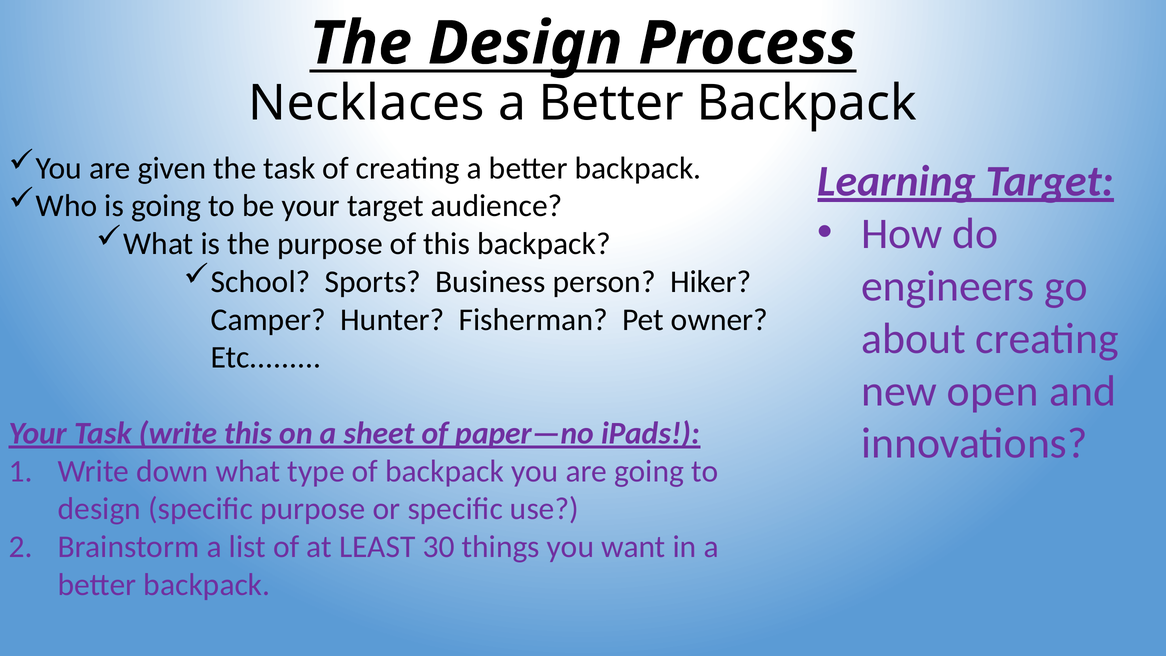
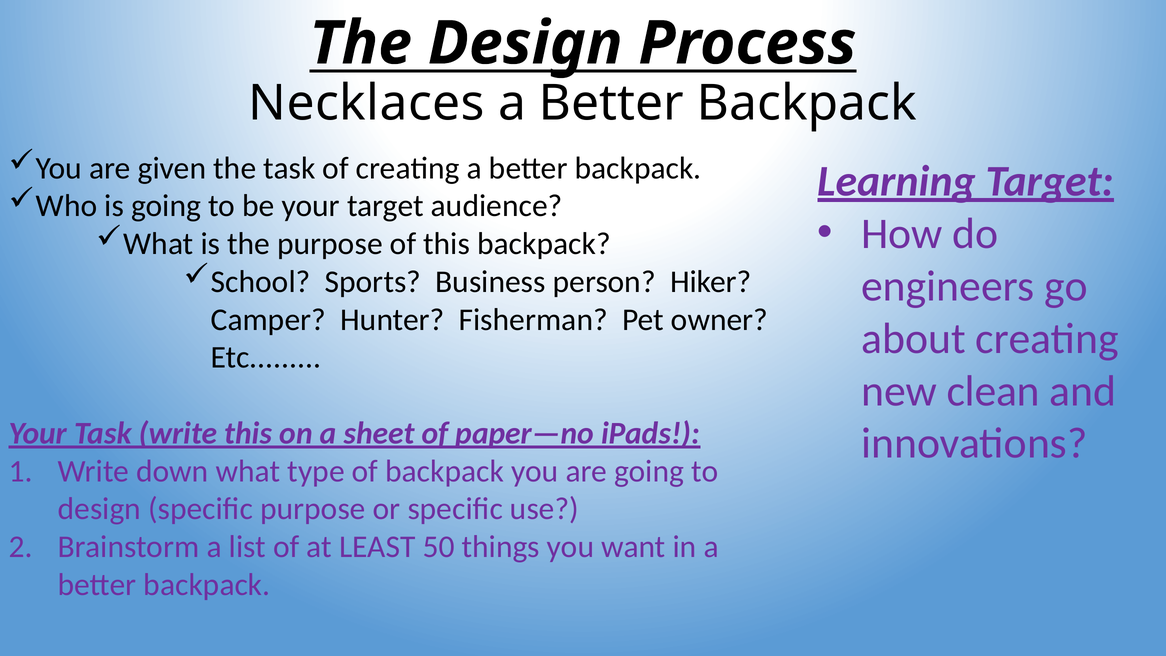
open: open -> clean
30: 30 -> 50
